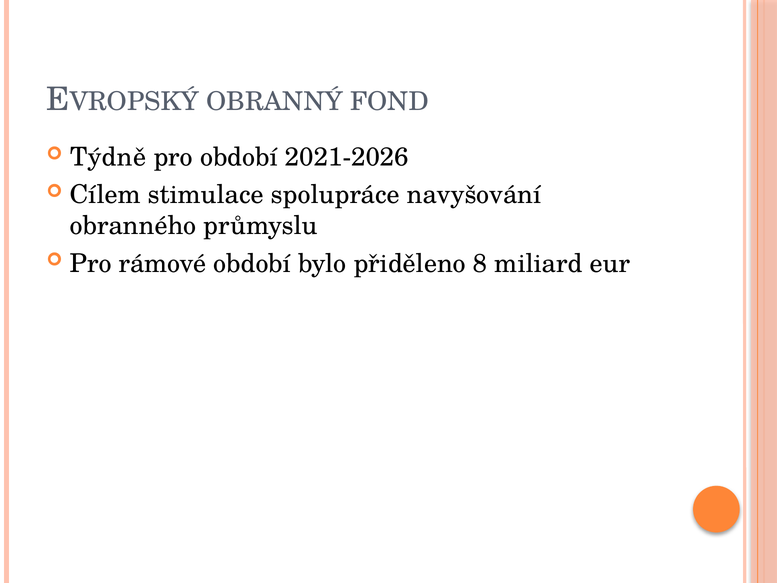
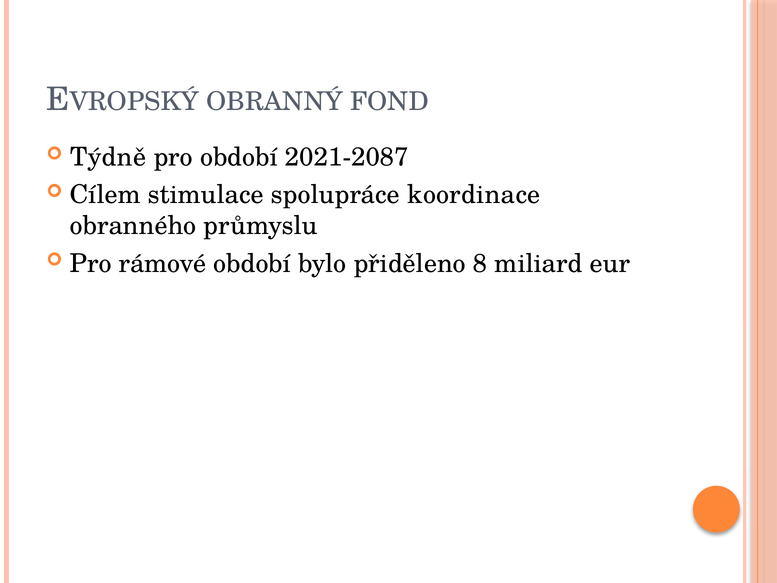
2021-2026: 2021-2026 -> 2021-2087
navyšování: navyšování -> koordinace
